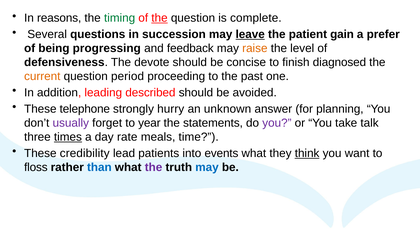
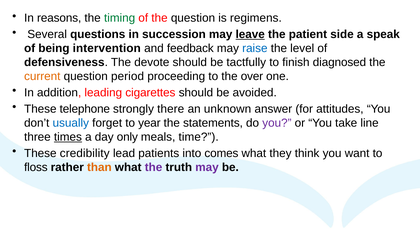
the at (160, 18) underline: present -> none
complete: complete -> regimens
gain: gain -> side
prefer: prefer -> speak
progressing: progressing -> intervention
raise colour: orange -> blue
concise: concise -> tactfully
past: past -> over
described: described -> cigarettes
hurry: hurry -> there
planning: planning -> attitudes
usually colour: purple -> blue
talk: talk -> line
rate: rate -> only
events: events -> comes
think underline: present -> none
than colour: blue -> orange
may at (207, 167) colour: blue -> purple
